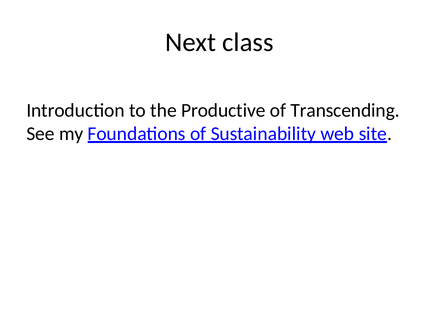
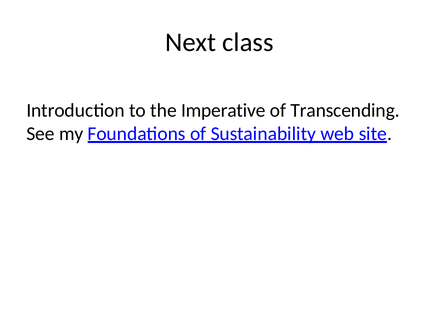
Productive: Productive -> Imperative
